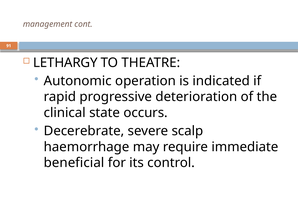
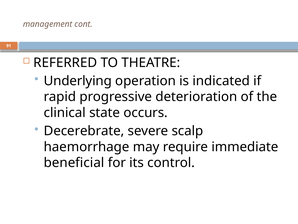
LETHARGY: LETHARGY -> REFERRED
Autonomic: Autonomic -> Underlying
